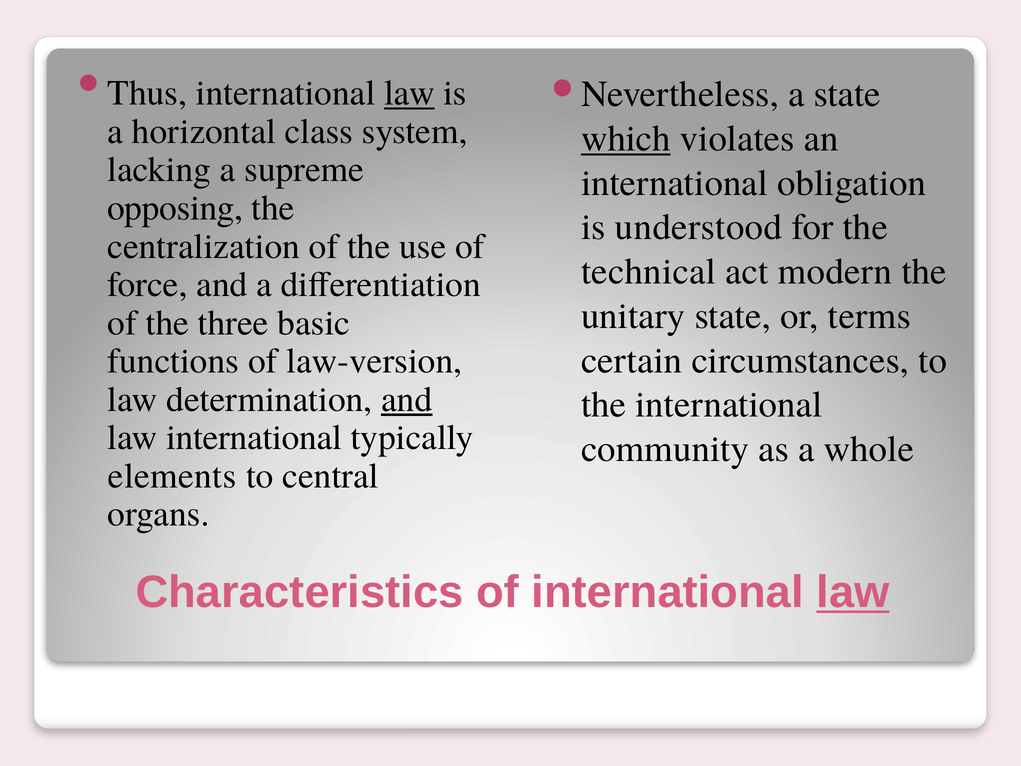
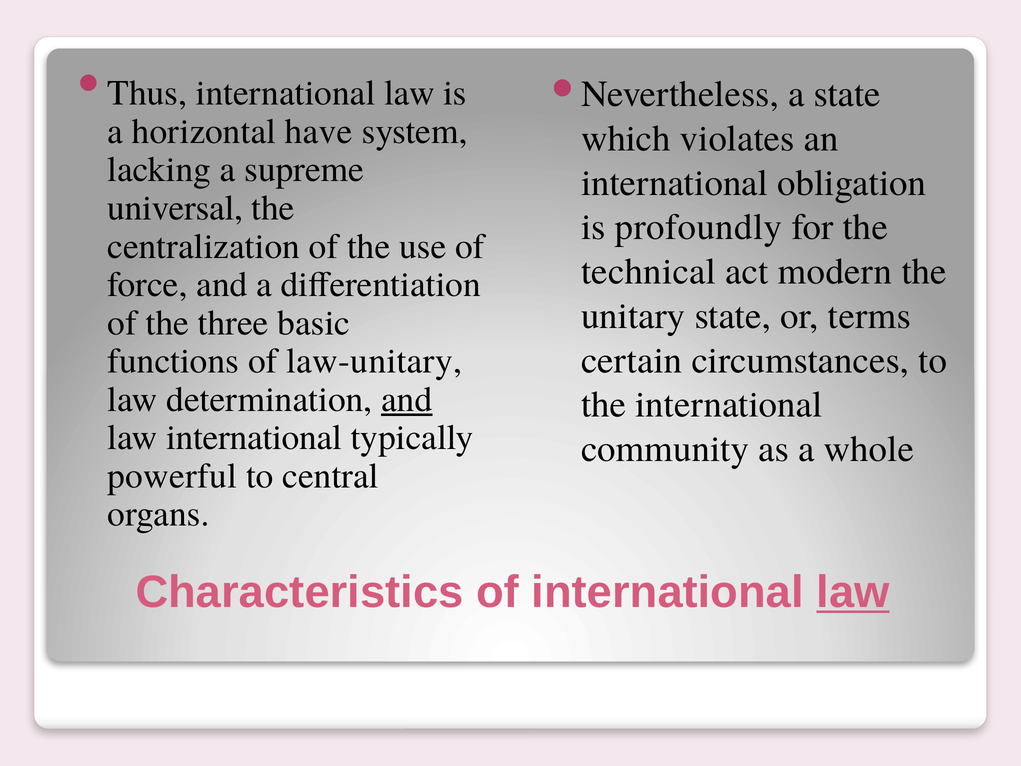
law at (409, 93) underline: present -> none
class: class -> have
which underline: present -> none
opposing: opposing -> universal
understood: understood -> profoundly
law-version: law-version -> law-unitary
elements: elements -> powerful
